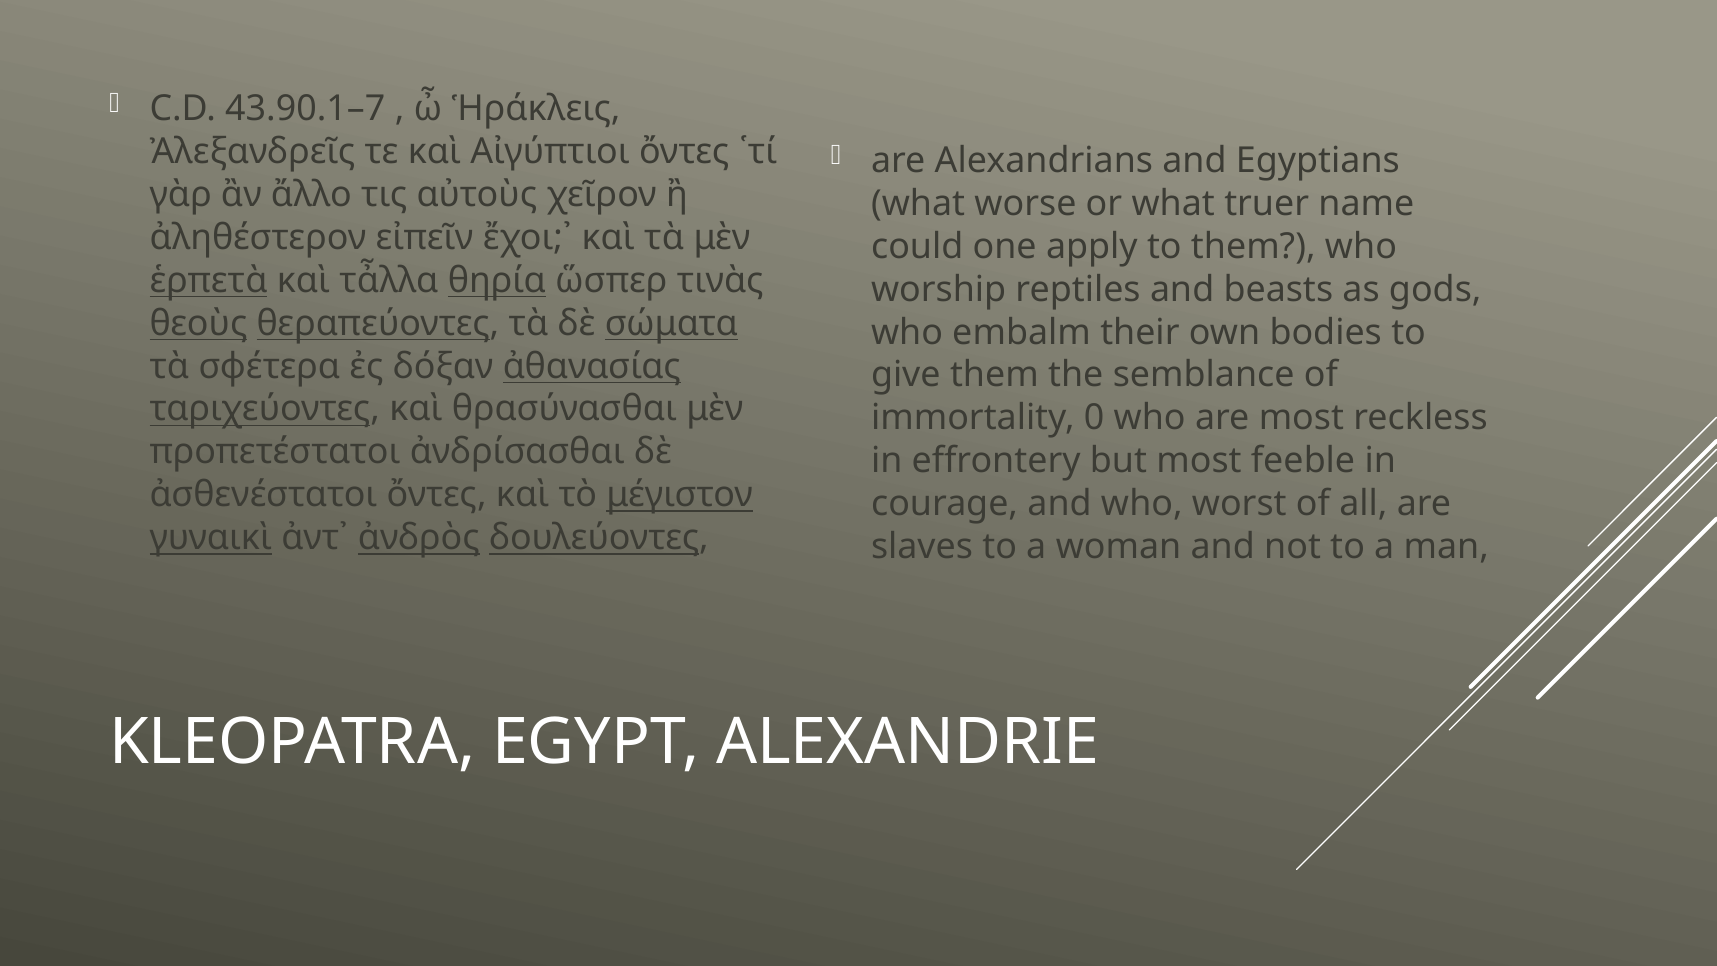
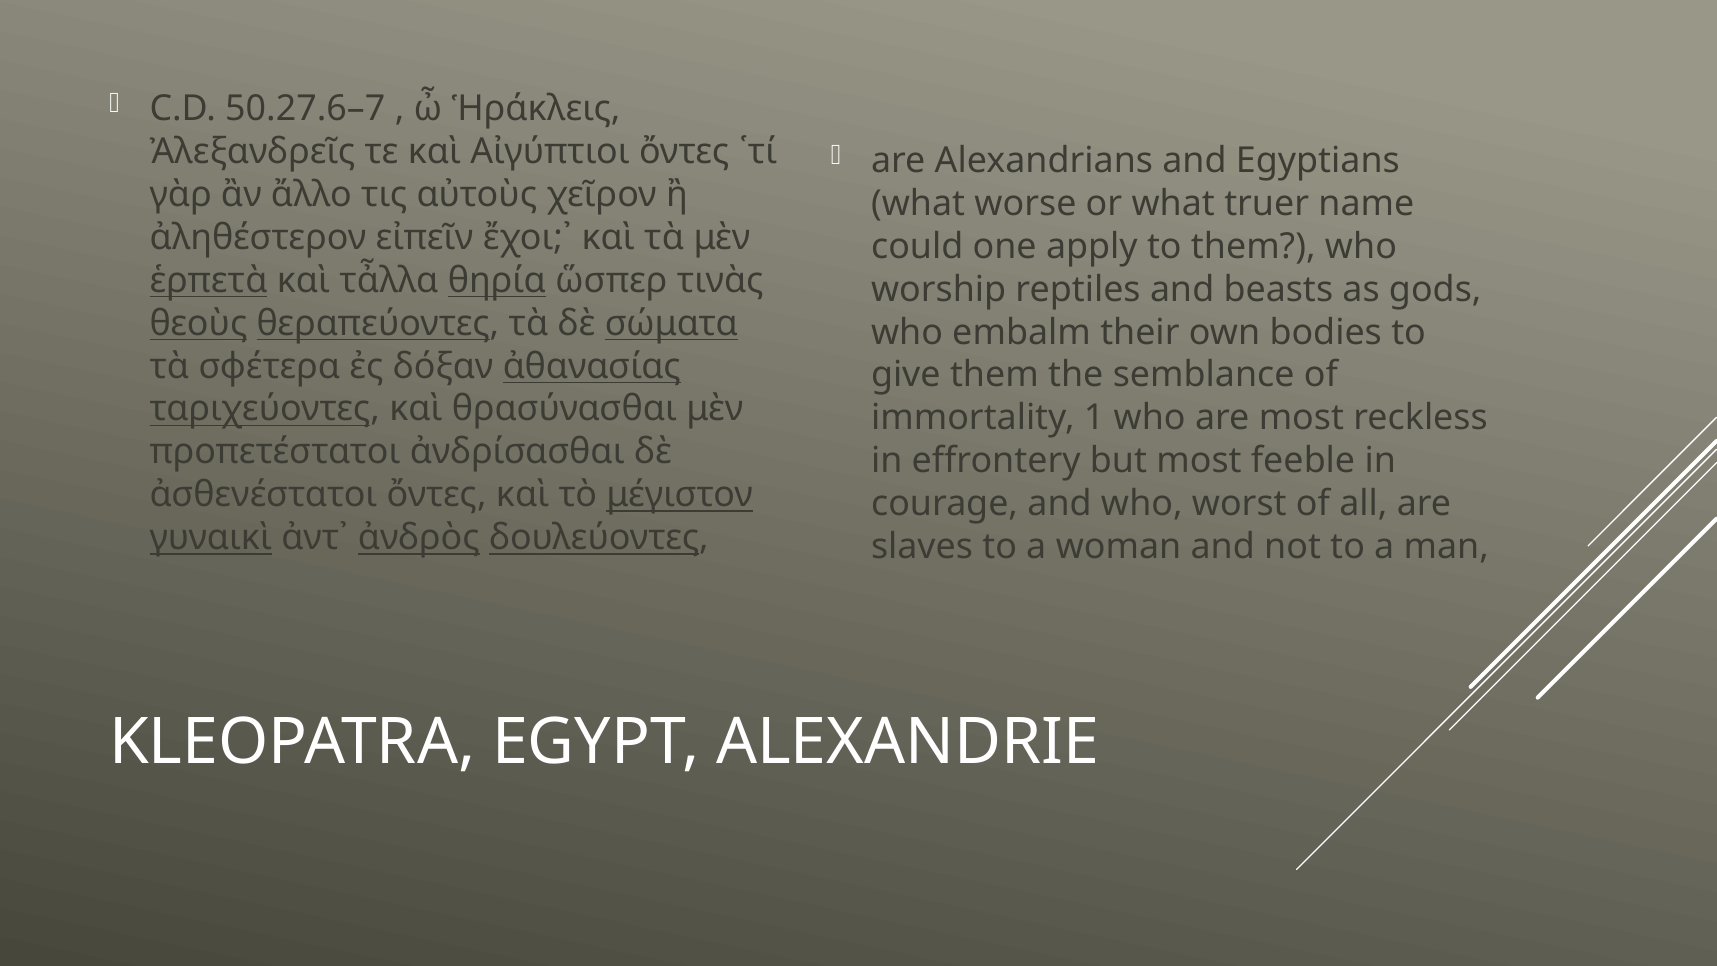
43.90.1–7: 43.90.1–7 -> 50.27.6–7
0: 0 -> 1
